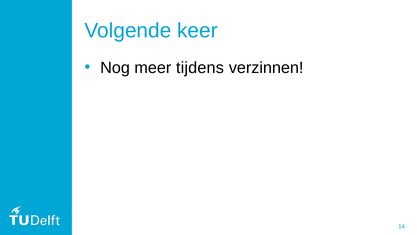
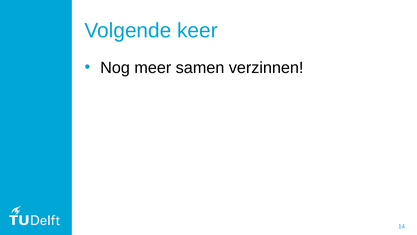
tijdens: tijdens -> samen
